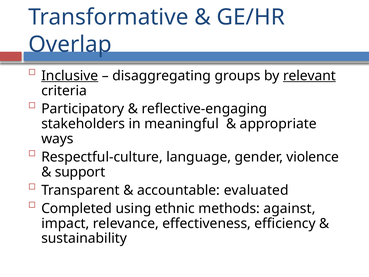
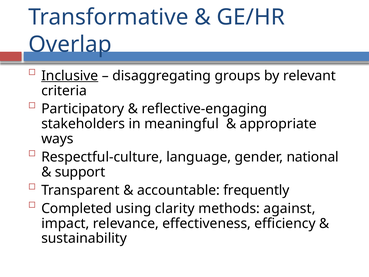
relevant underline: present -> none
violence: violence -> national
evaluated: evaluated -> frequently
ethnic: ethnic -> clarity
